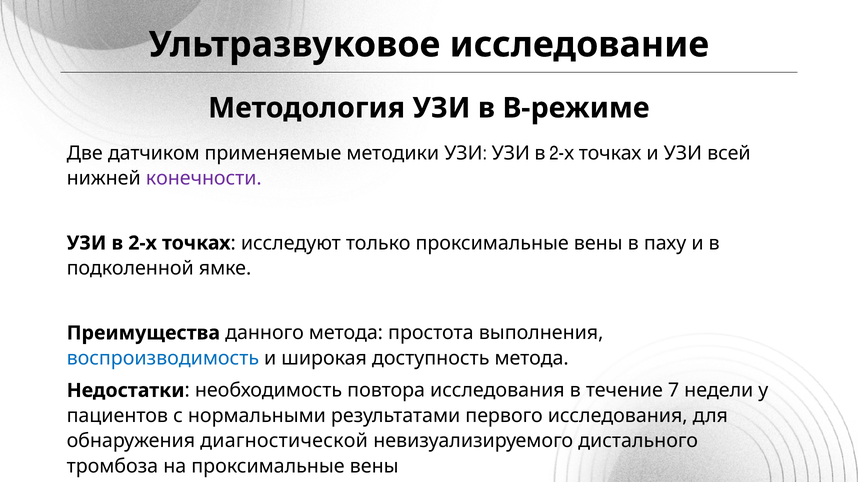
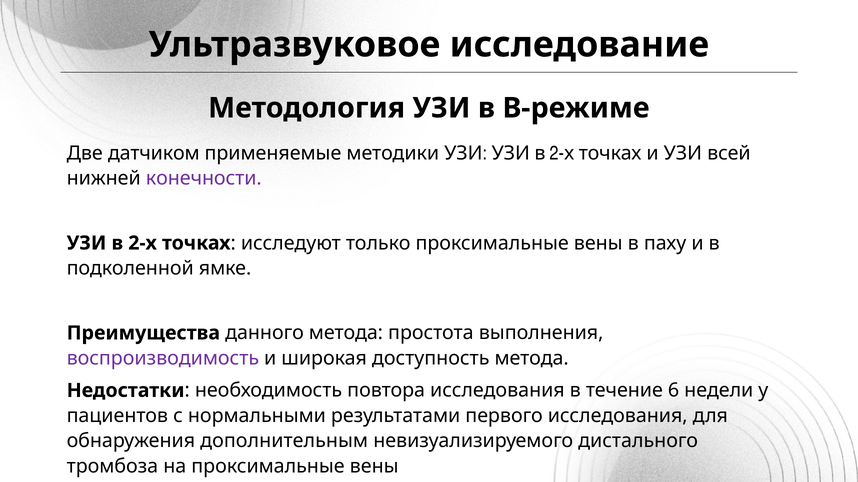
воспроизводимость colour: blue -> purple
7: 7 -> 6
диагностической: диагностической -> дополнительным
